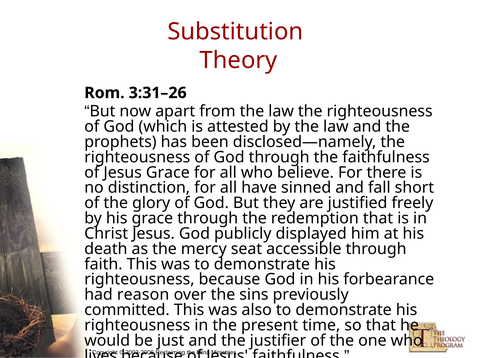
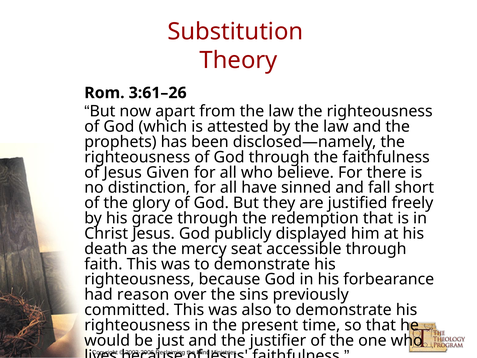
3:31–26: 3:31–26 -> 3:61–26
Jesus Grace: Grace -> Given
